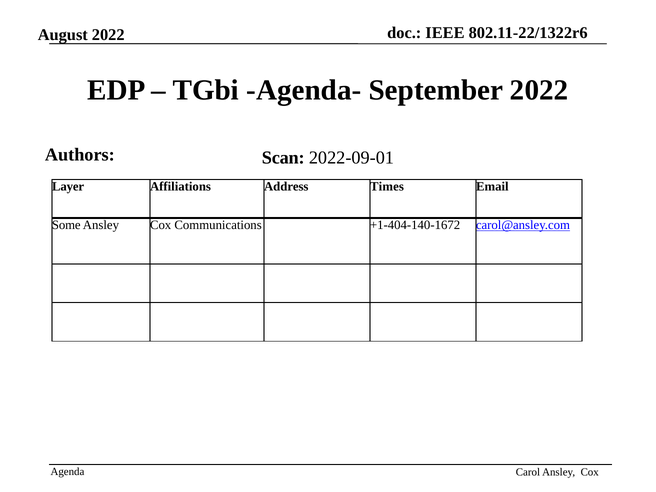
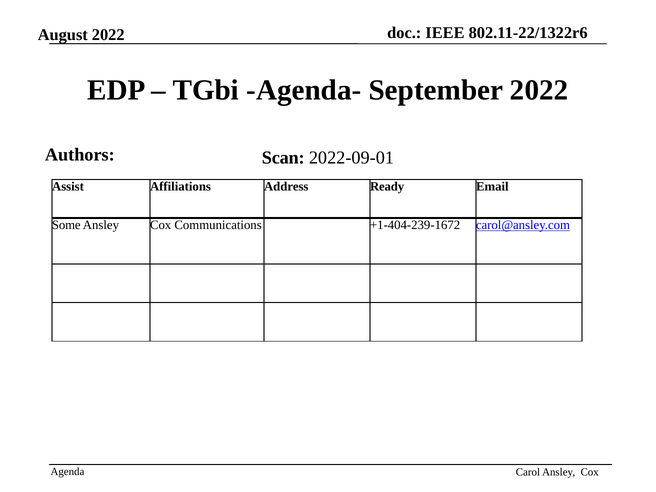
Layer: Layer -> Assist
Times: Times -> Ready
+1-404-140-1672: +1-404-140-1672 -> +1-404-239-1672
